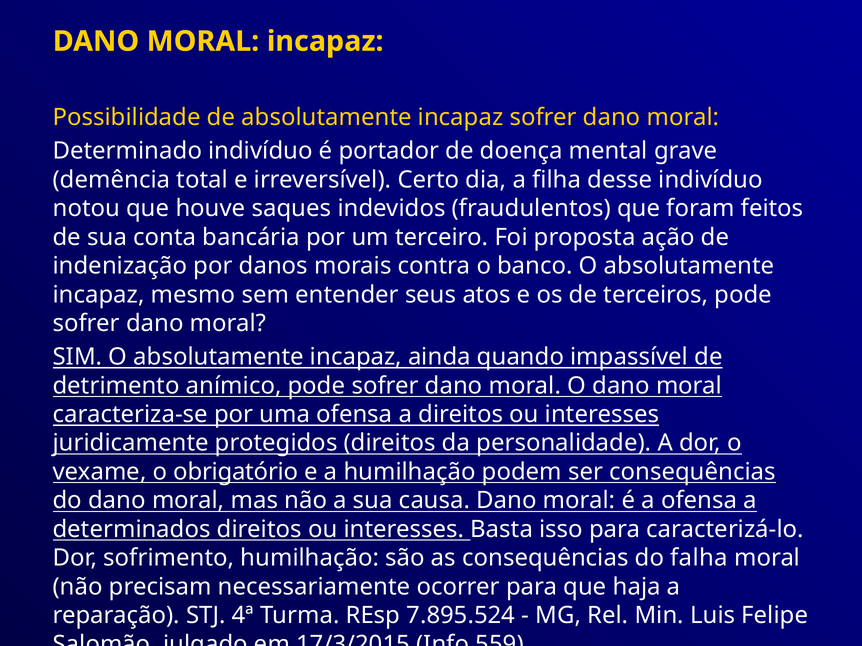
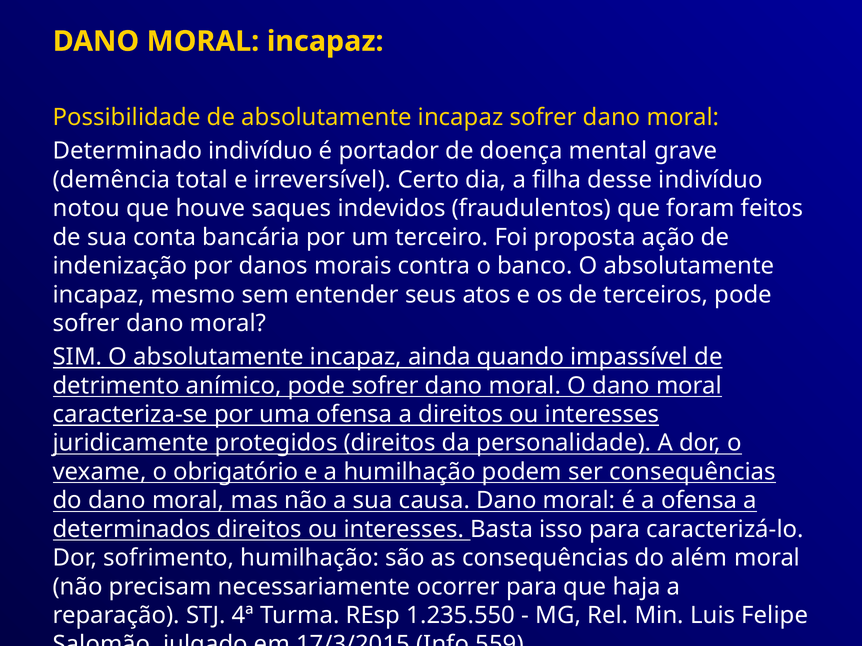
falha: falha -> além
7.895.524: 7.895.524 -> 1.235.550
